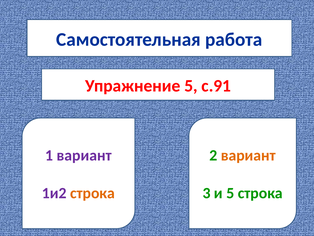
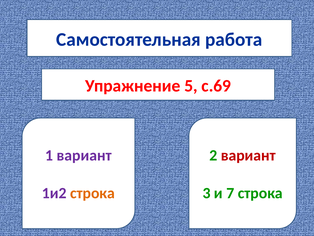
с.91: с.91 -> с.69
вариант at (248, 155) colour: orange -> red
и 5: 5 -> 7
